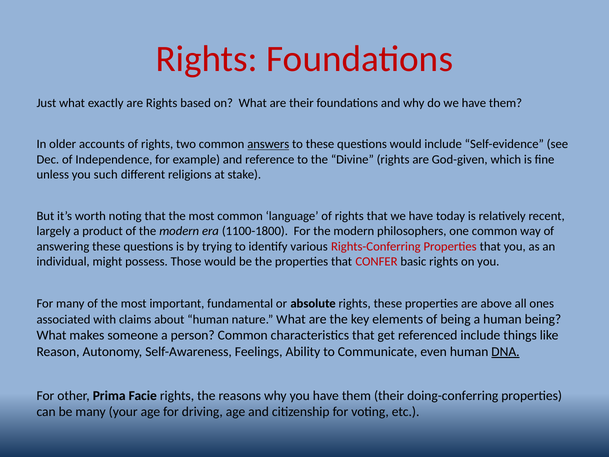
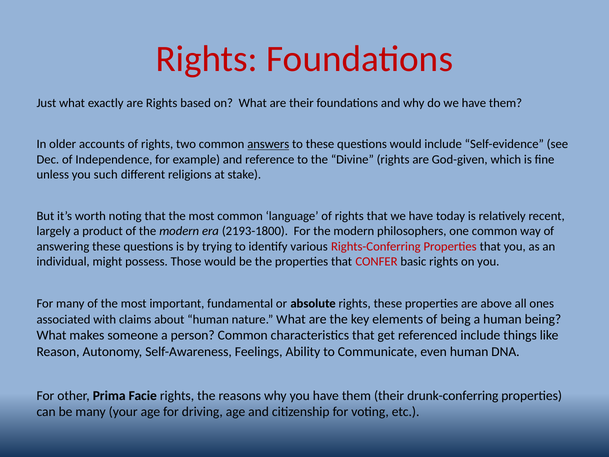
1100-1800: 1100-1800 -> 2193-1800
DNA underline: present -> none
doing-conferring: doing-conferring -> drunk-conferring
